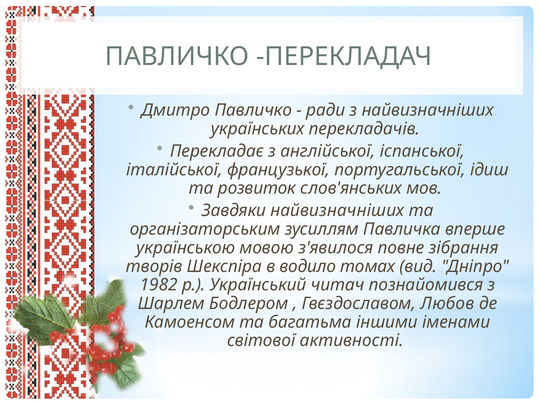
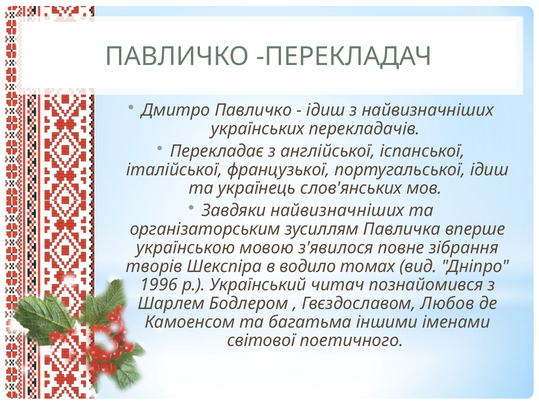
ради at (326, 110): ради -> ідиш
розвиток: розвиток -> українець
1982: 1982 -> 1996
активності: активності -> поетичного
